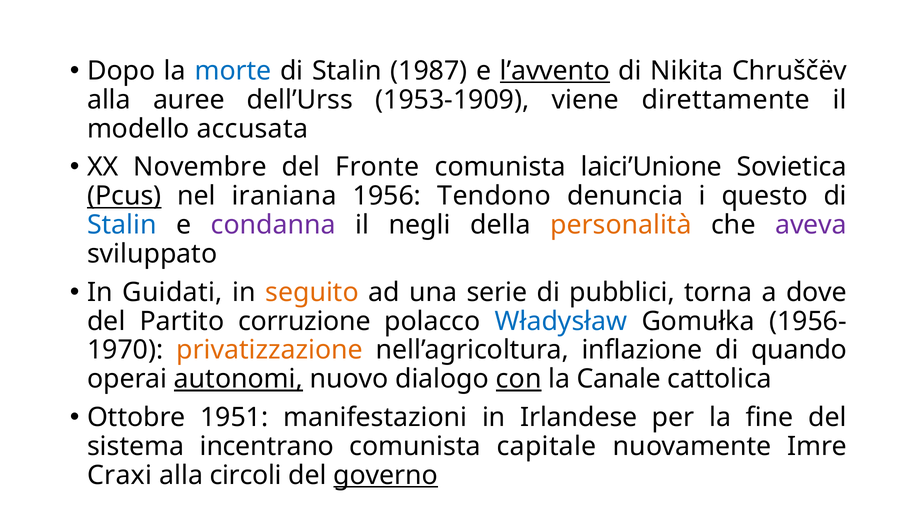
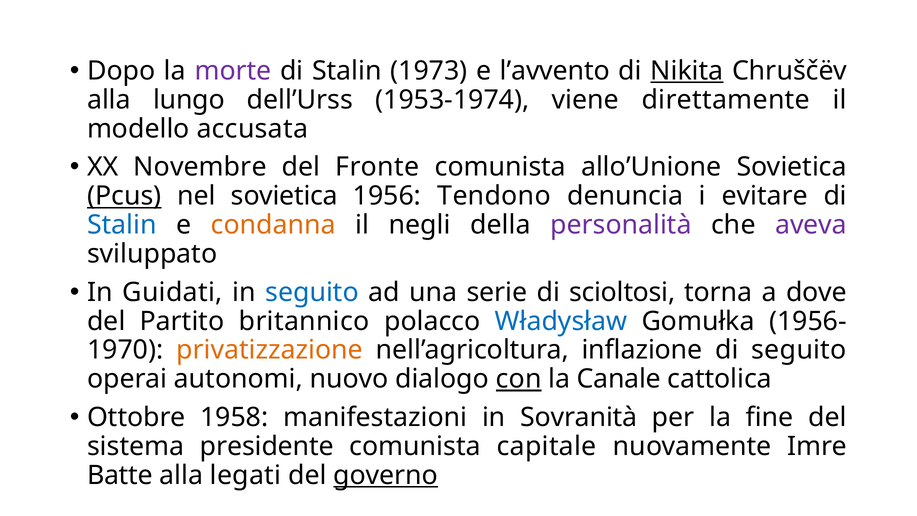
morte colour: blue -> purple
1987: 1987 -> 1973
l’avvento underline: present -> none
Nikita underline: none -> present
auree: auree -> lungo
1953-1909: 1953-1909 -> 1953-1974
laici’Unione: laici’Unione -> allo’Unione
nel iraniana: iraniana -> sovietica
questo: questo -> evitare
condanna colour: purple -> orange
personalità colour: orange -> purple
seguito at (312, 292) colour: orange -> blue
pubblici: pubblici -> scioltosi
corruzione: corruzione -> britannico
di quando: quando -> seguito
autonomi underline: present -> none
1951: 1951 -> 1958
Irlandese: Irlandese -> Sovranità
incentrano: incentrano -> presidente
Craxi: Craxi -> Batte
circoli: circoli -> legati
